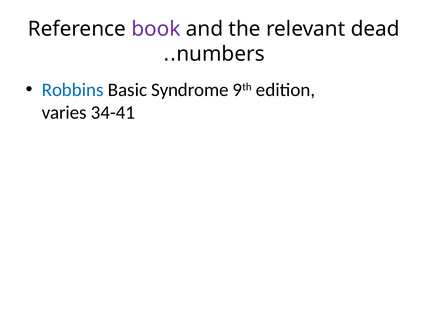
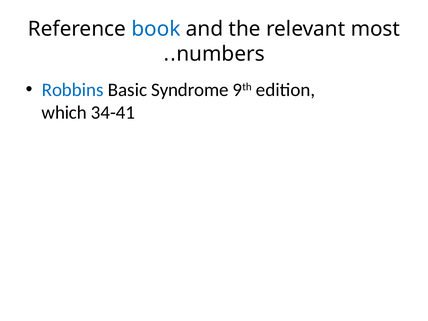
book colour: purple -> blue
dead: dead -> most
varies: varies -> which
